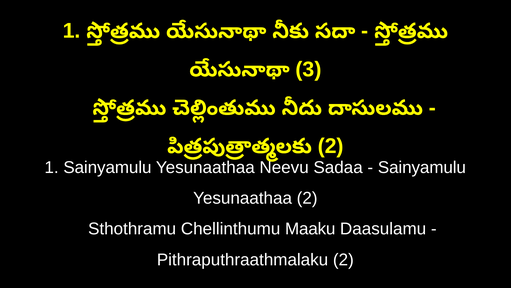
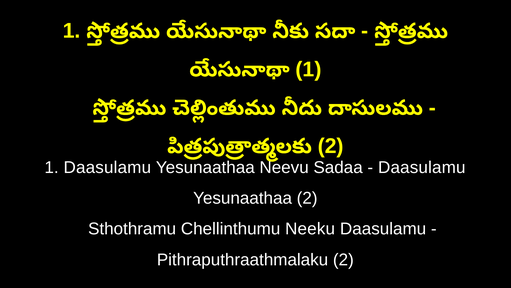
3 at (309, 69): 3 -> 1
1 Sainyamulu: Sainyamulu -> Daasulamu
Sainyamulu at (422, 167): Sainyamulu -> Daasulamu
Maaku: Maaku -> Neeku
